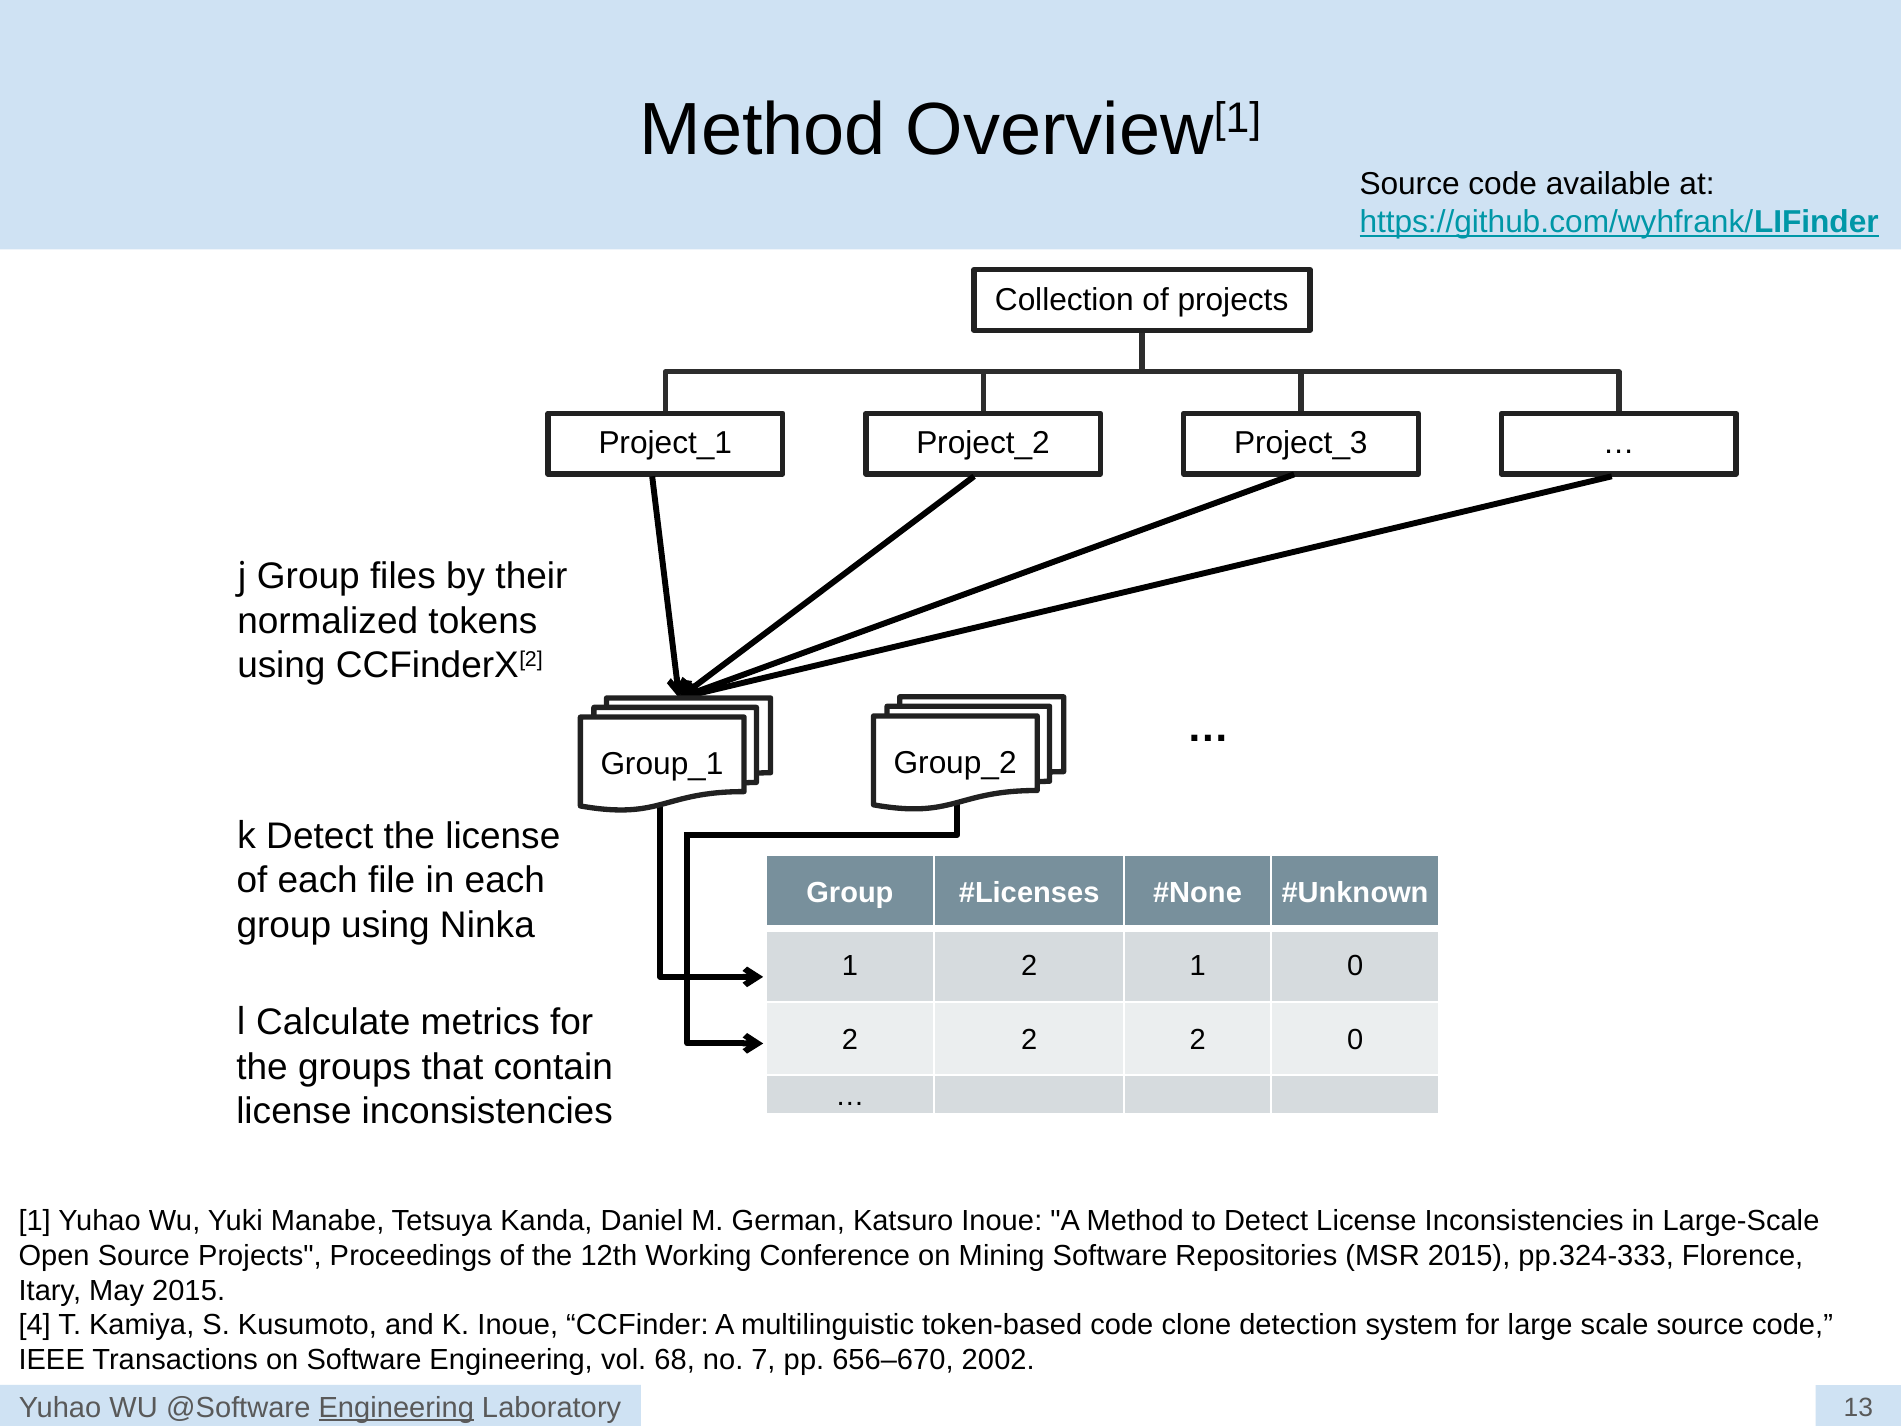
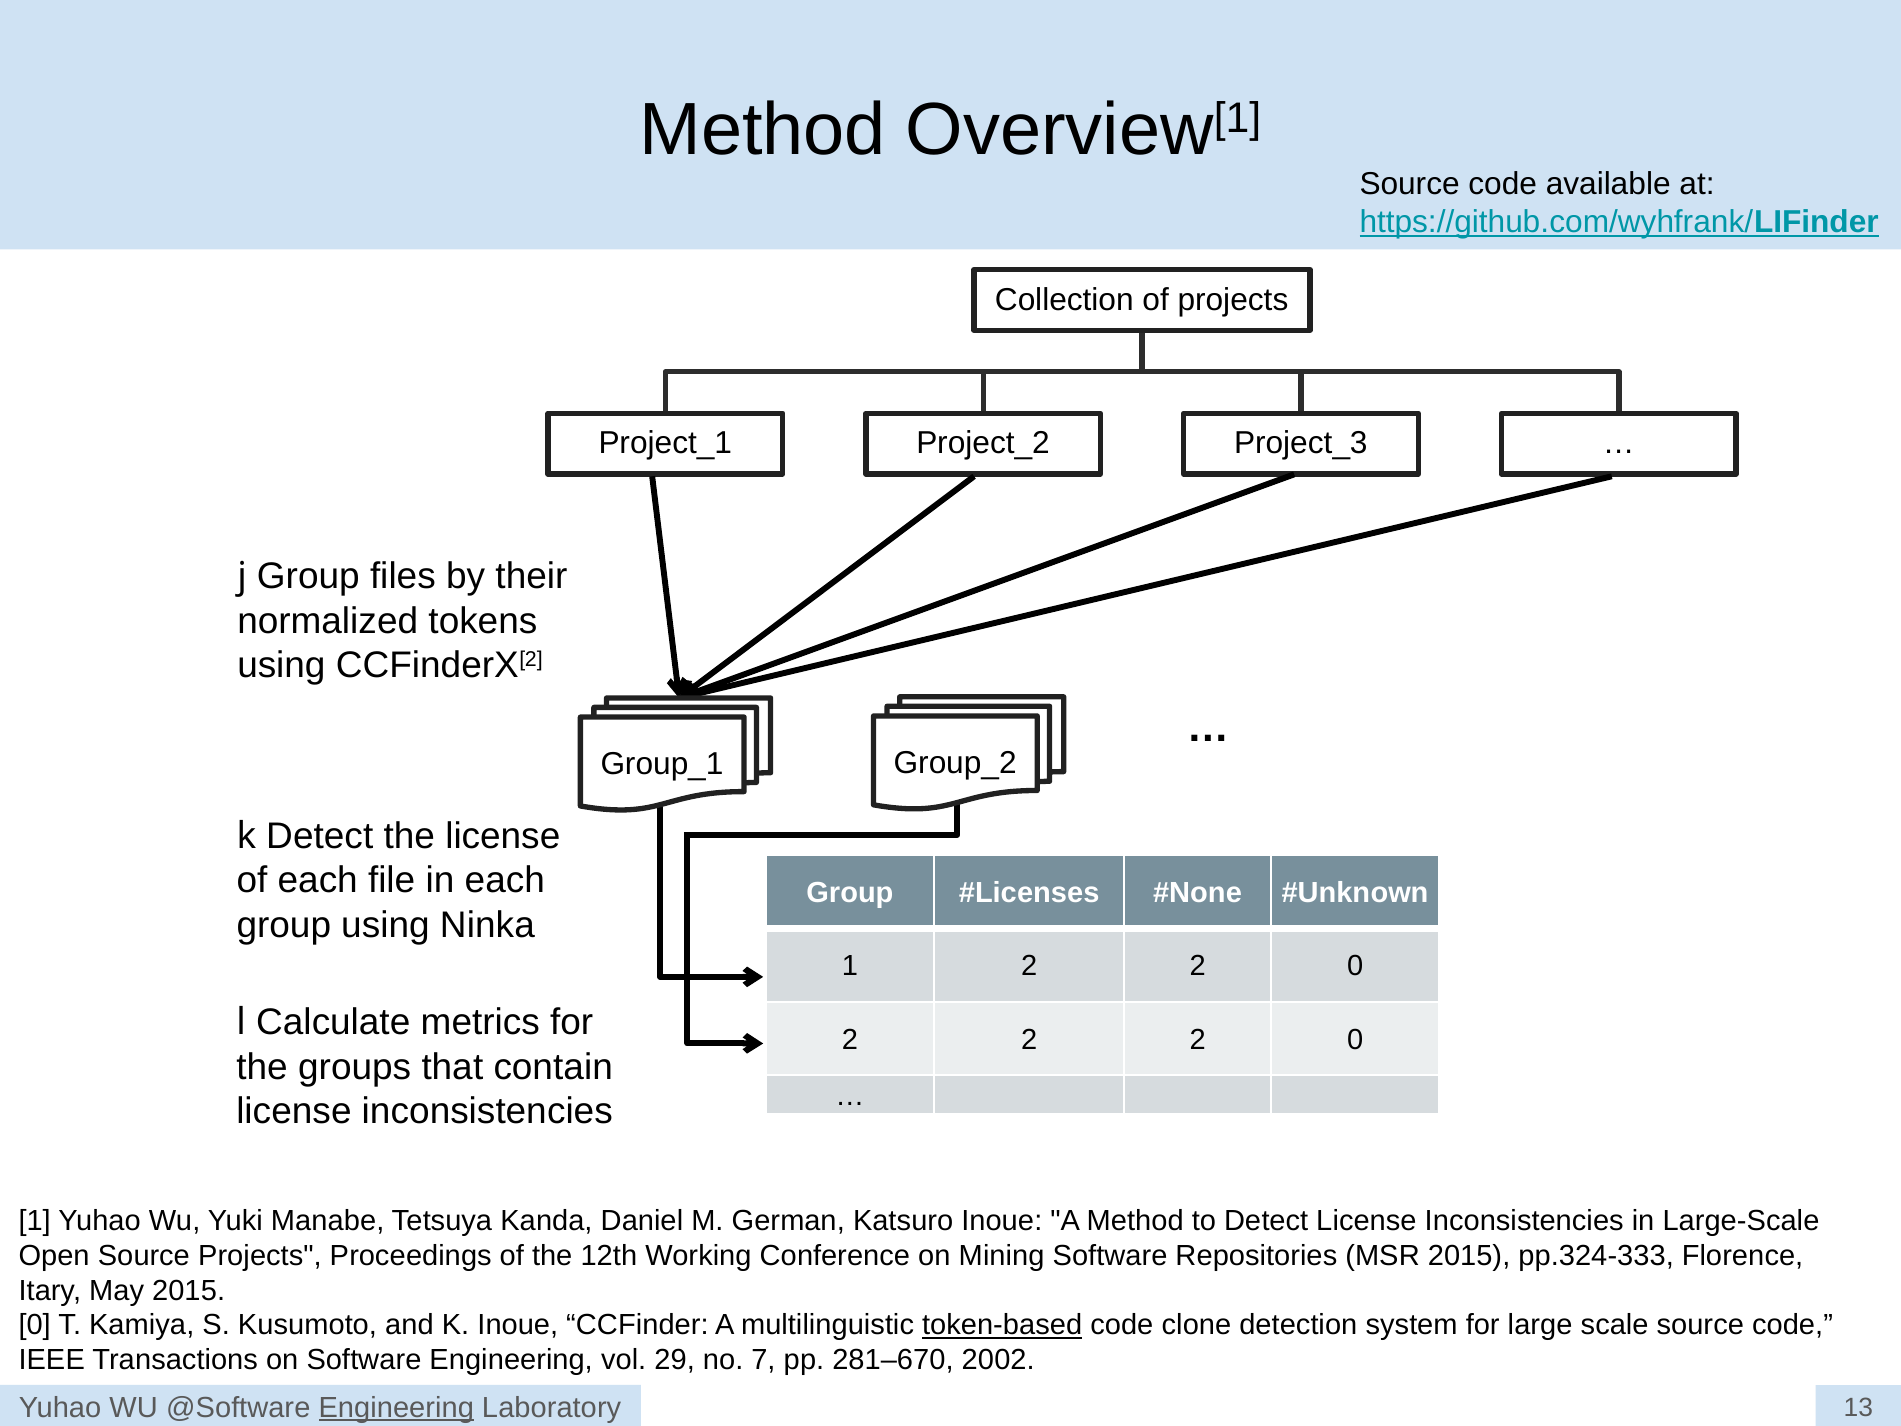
1 2 1: 1 -> 2
4 at (35, 1325): 4 -> 0
token-based underline: none -> present
68: 68 -> 29
656–670: 656–670 -> 281–670
